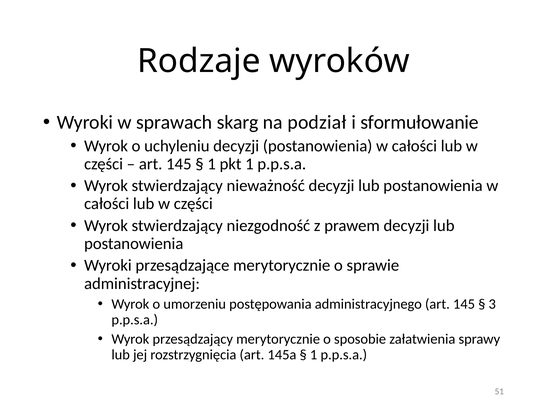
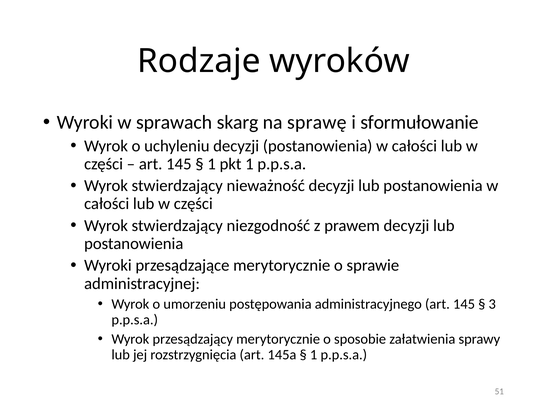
podział: podział -> sprawę
